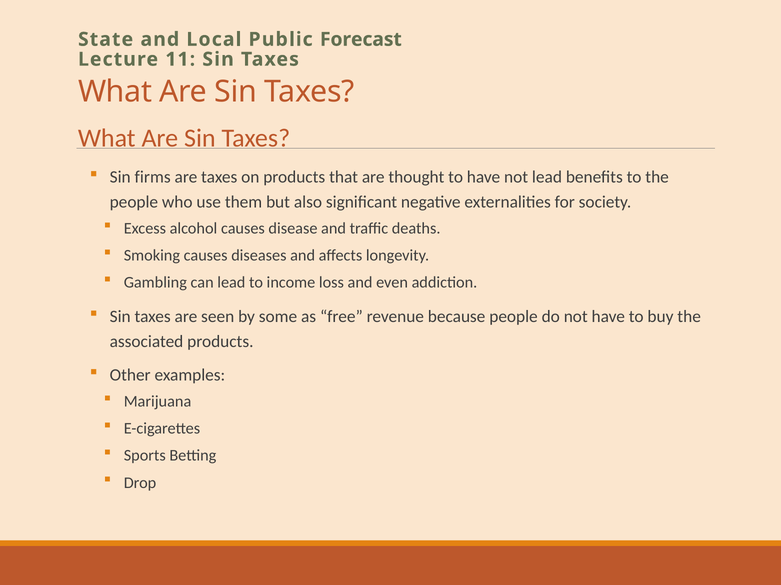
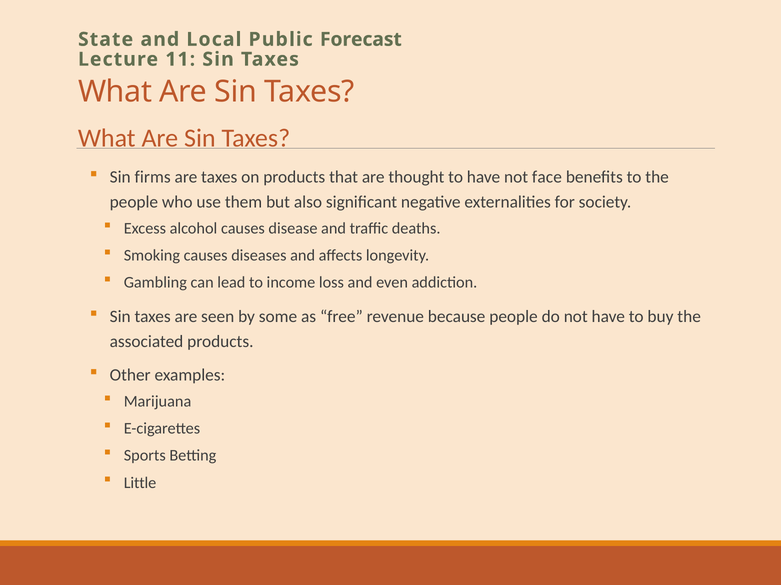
not lead: lead -> face
Drop: Drop -> Little
